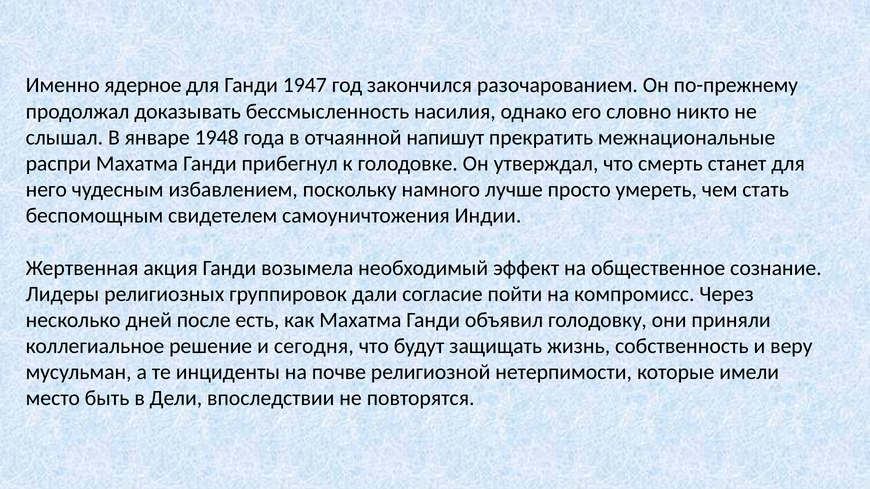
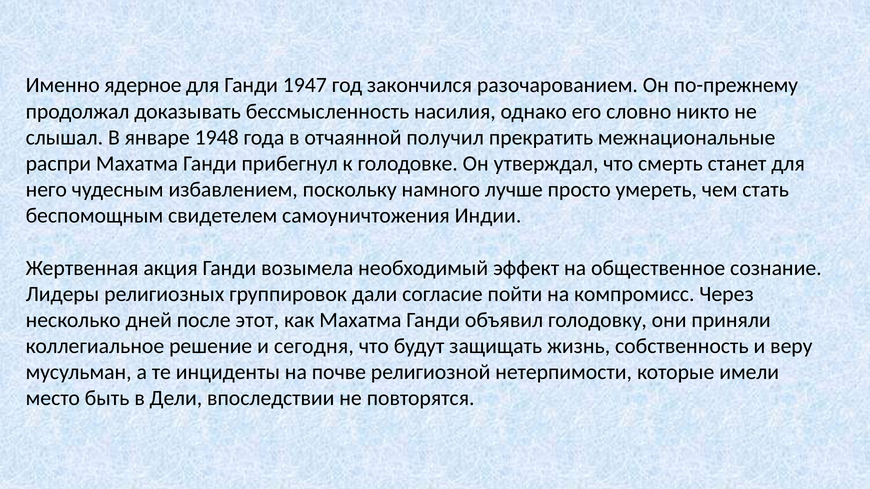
напишут: напишут -> получил
есть: есть -> этот
